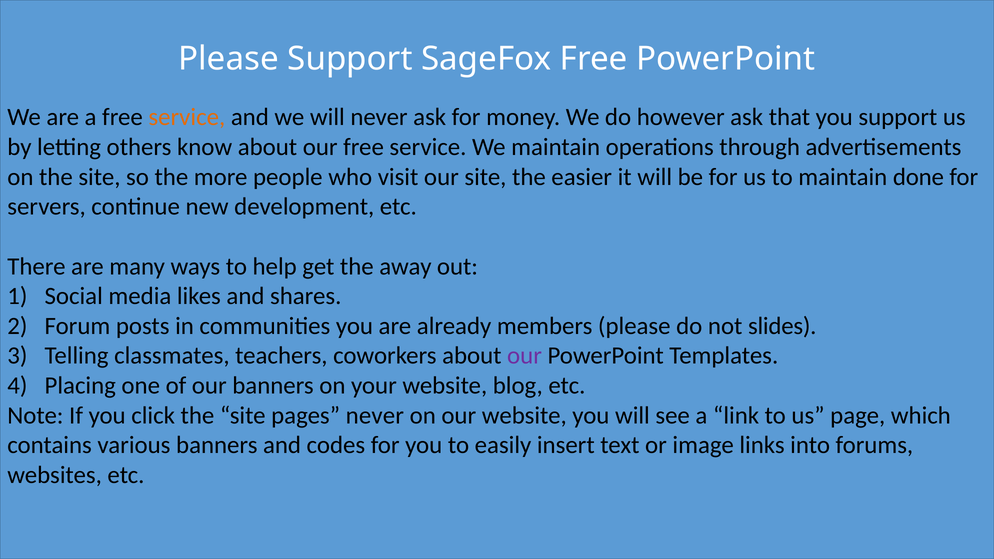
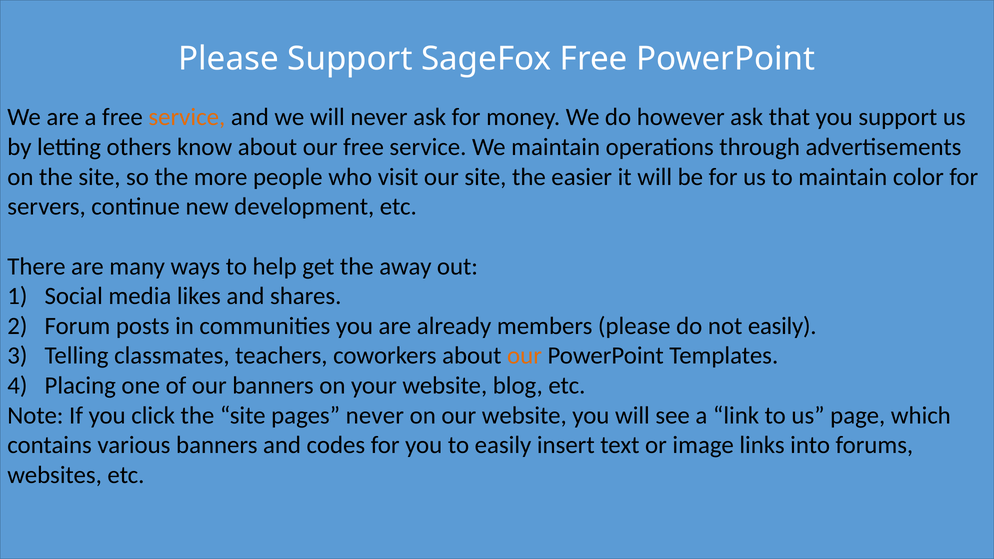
done: done -> color
not slides: slides -> easily
our at (525, 356) colour: purple -> orange
